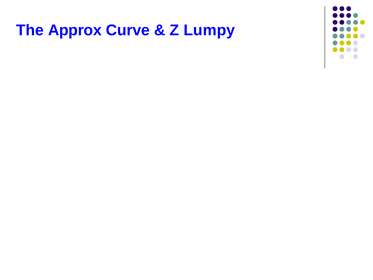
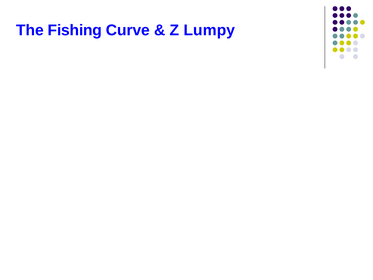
Approx: Approx -> Fishing
